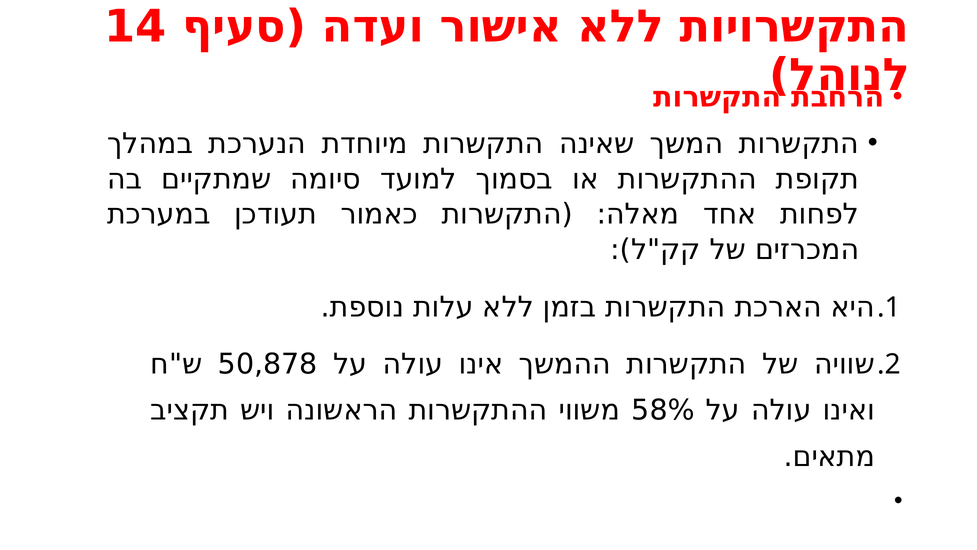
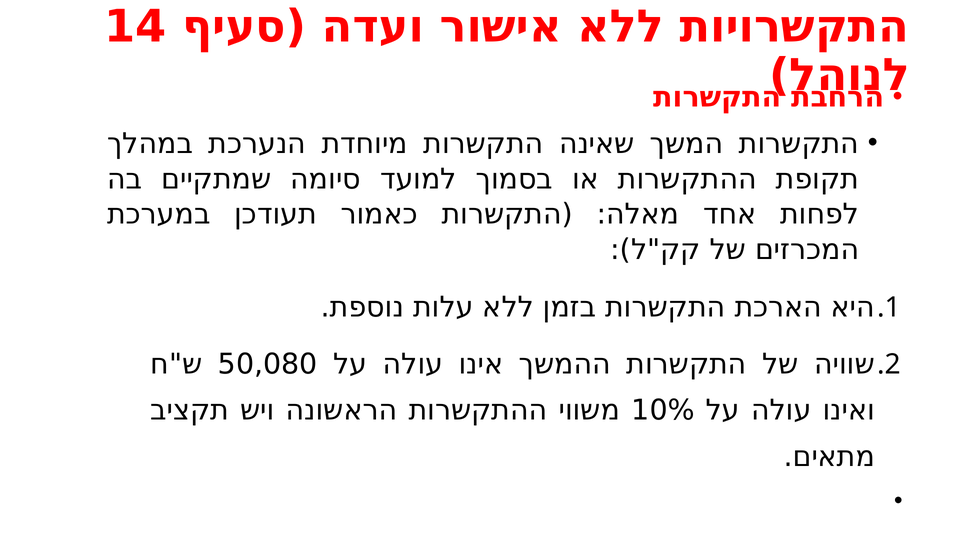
50,878: 50,878 -> 50,080
58%: 58% -> 10%
